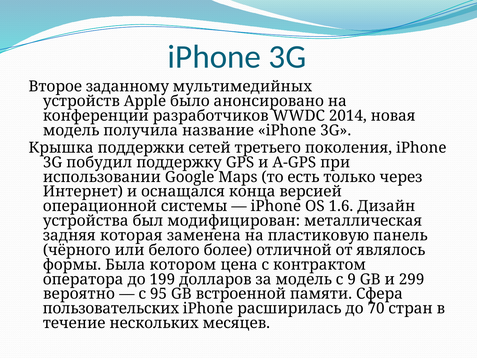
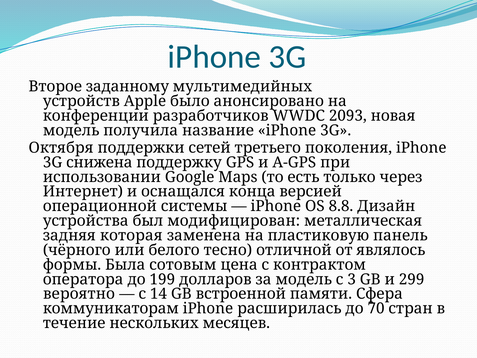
2014: 2014 -> 2093
Крышка: Крышка -> Октября
побудил: побудил -> снижена
1.6: 1.6 -> 8.8
более: более -> тесно
котором: котором -> сотовым
9: 9 -> 3
95: 95 -> 14
пользовательских: пользовательских -> коммуникаторам
